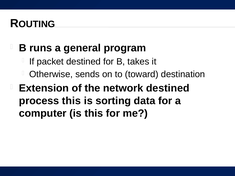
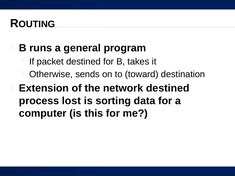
process this: this -> lost
